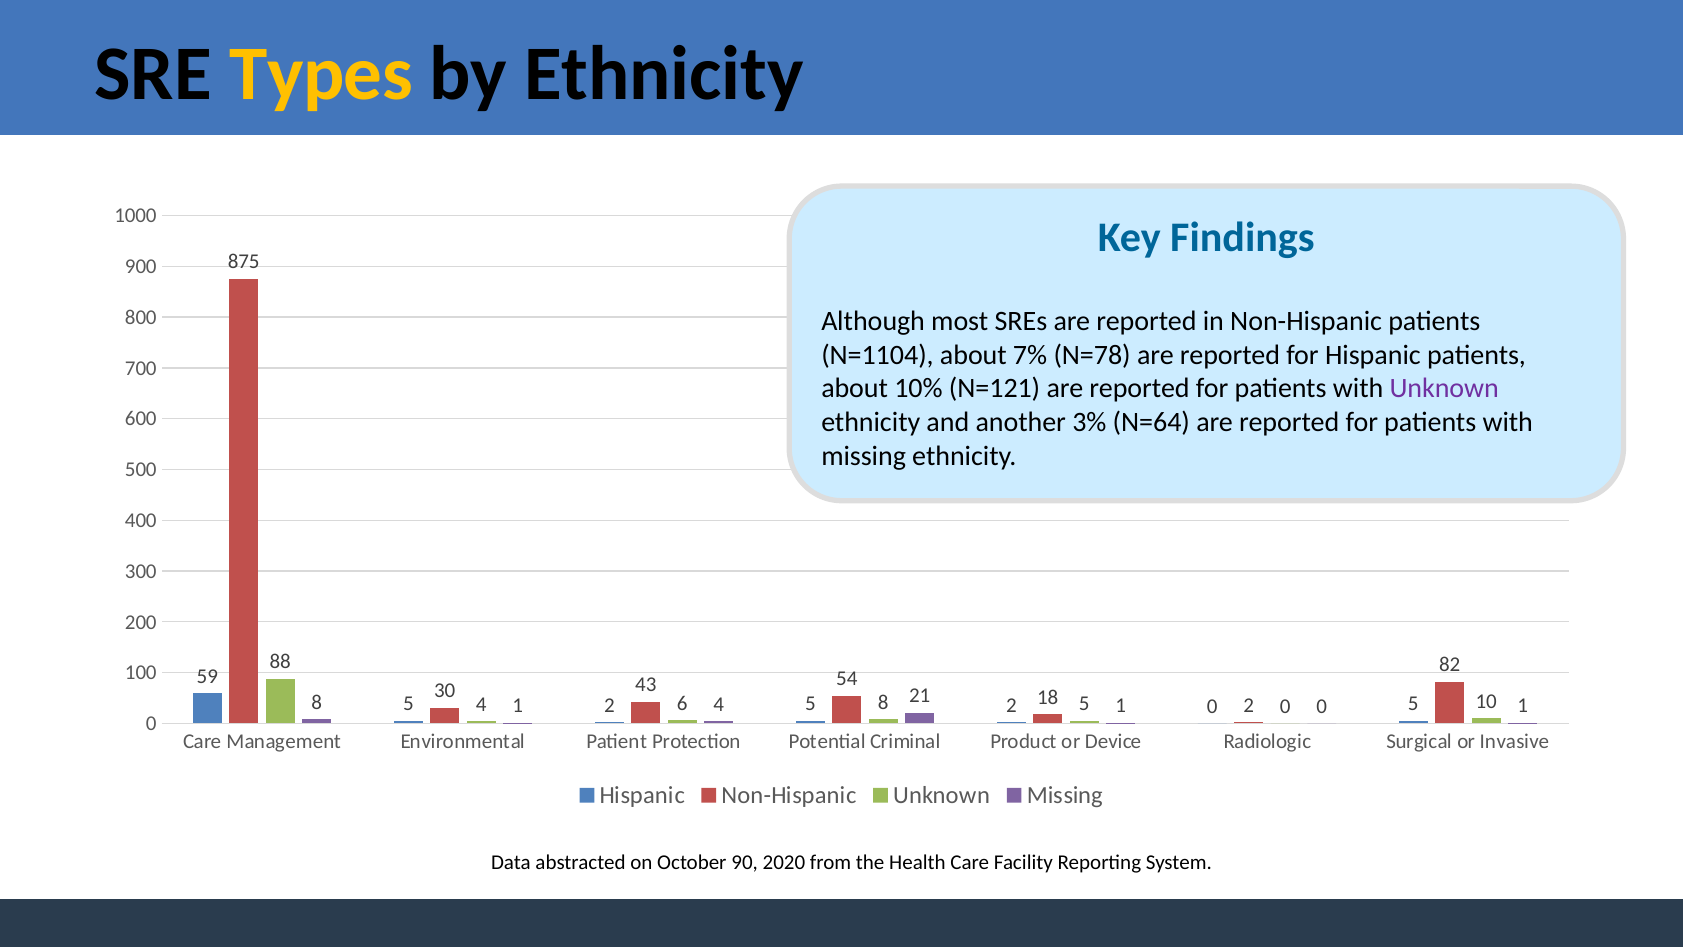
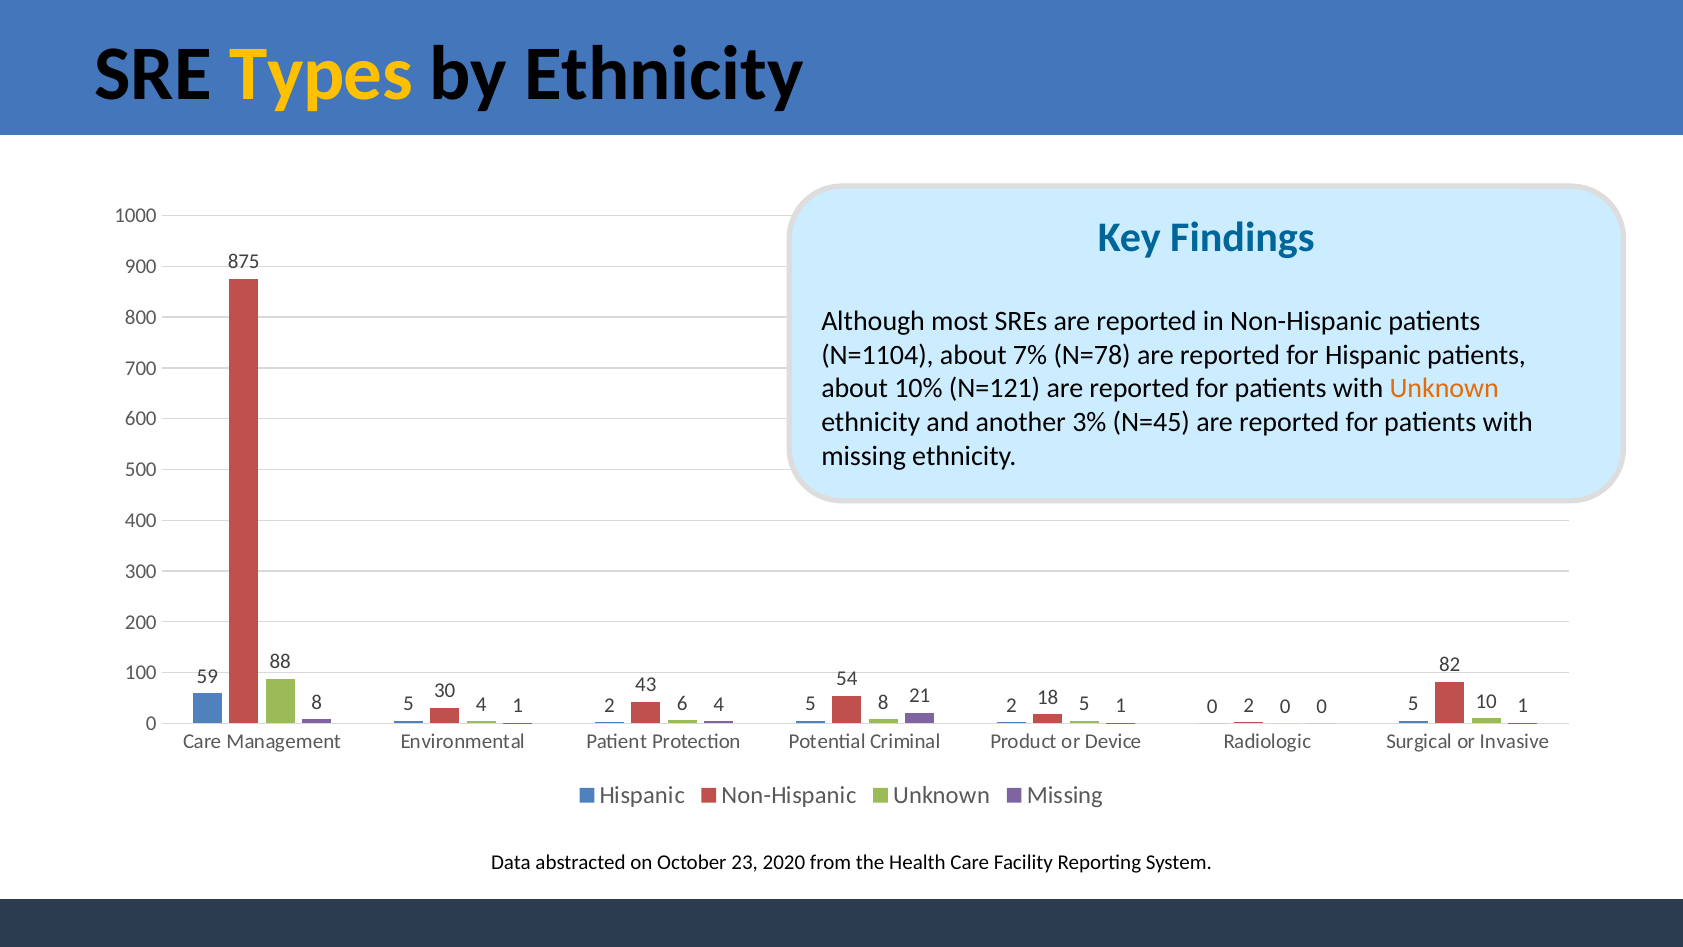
Unknown at (1444, 388) colour: purple -> orange
N=64: N=64 -> N=45
90: 90 -> 23
